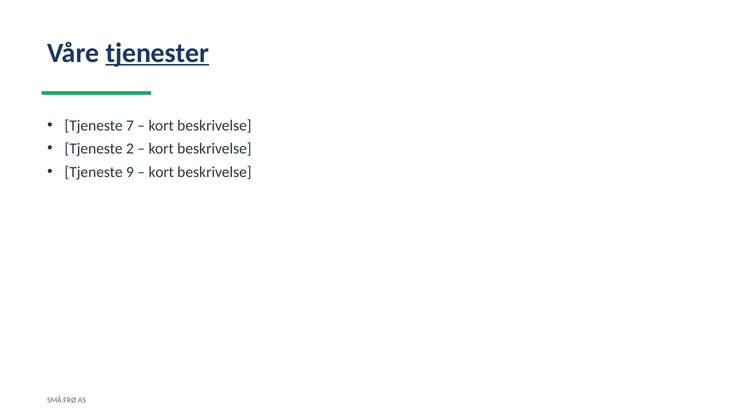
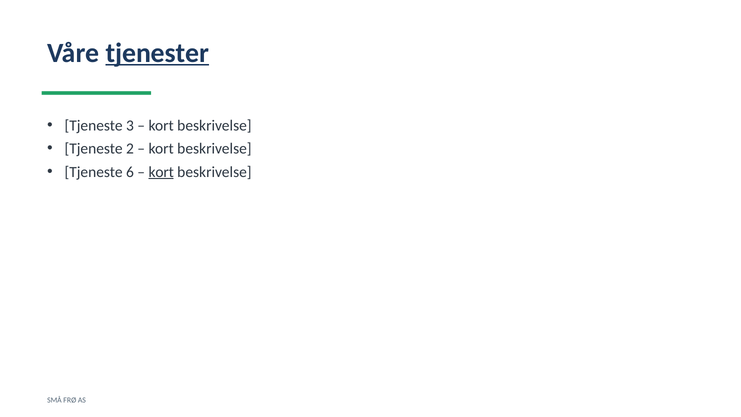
7: 7 -> 3
9: 9 -> 6
kort at (161, 172) underline: none -> present
